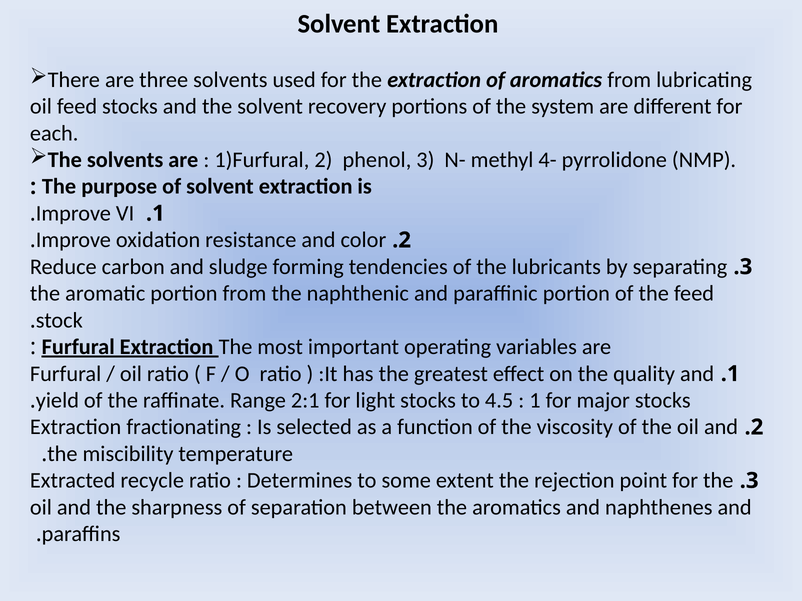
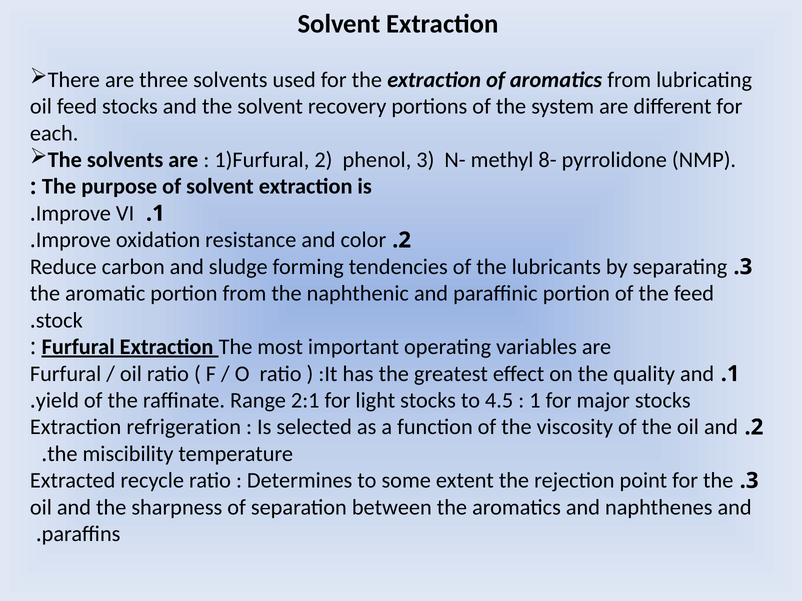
4-: 4- -> 8-
fractionating: fractionating -> refrigeration
